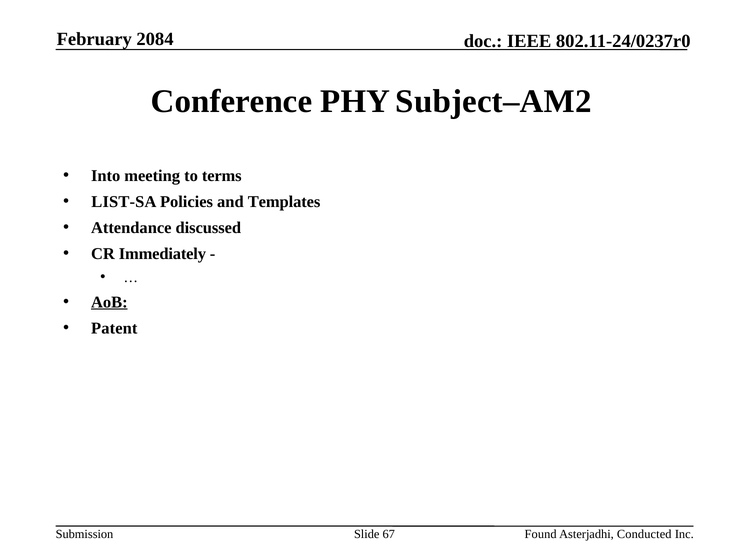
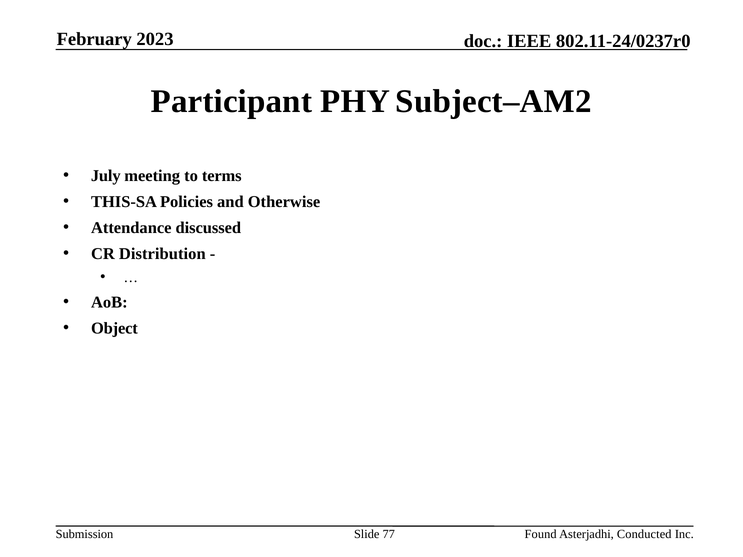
2084: 2084 -> 2023
Conference: Conference -> Participant
Into: Into -> July
LIST-SA: LIST-SA -> THIS-SA
Templates: Templates -> Otherwise
Immediately: Immediately -> Distribution
AoB underline: present -> none
Patent: Patent -> Object
67: 67 -> 77
